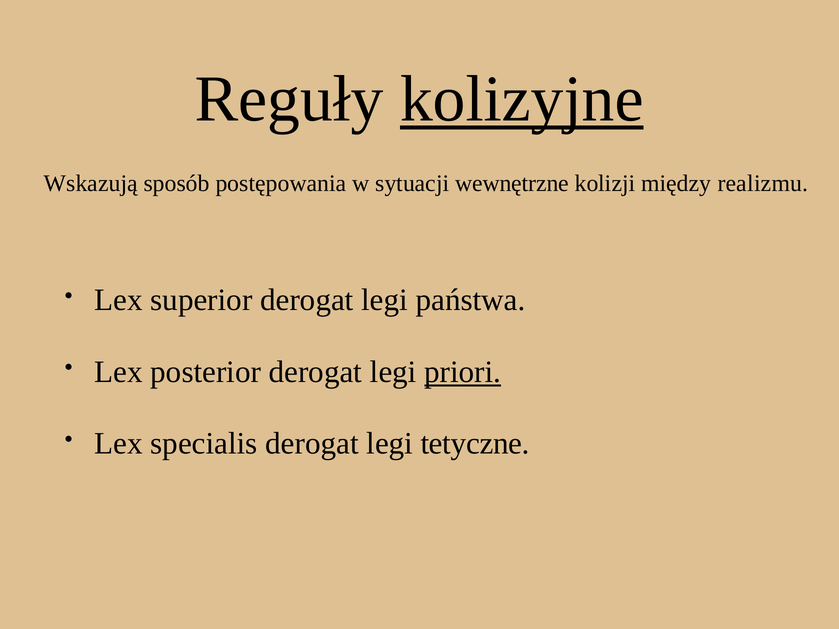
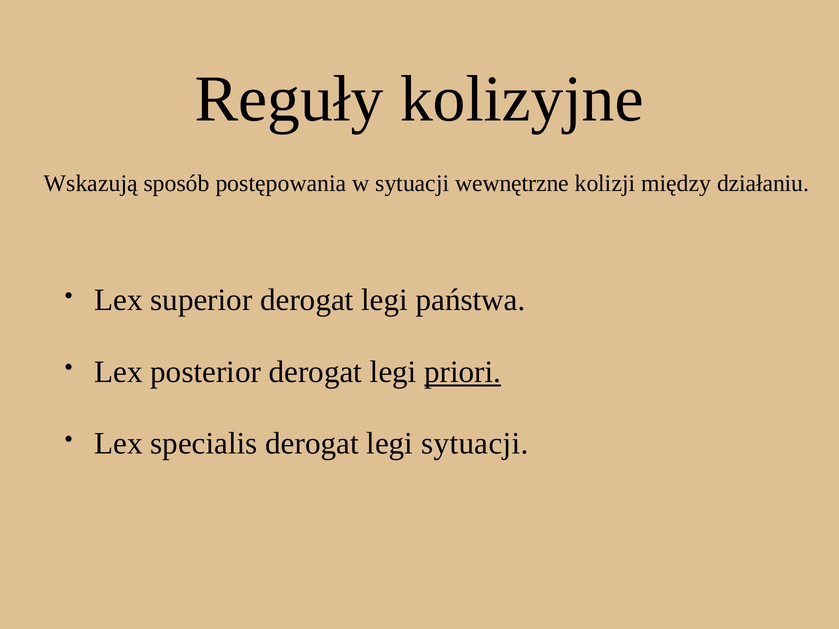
kolizyjne underline: present -> none
realizmu: realizmu -> działaniu
legi tetyczne: tetyczne -> sytuacji
